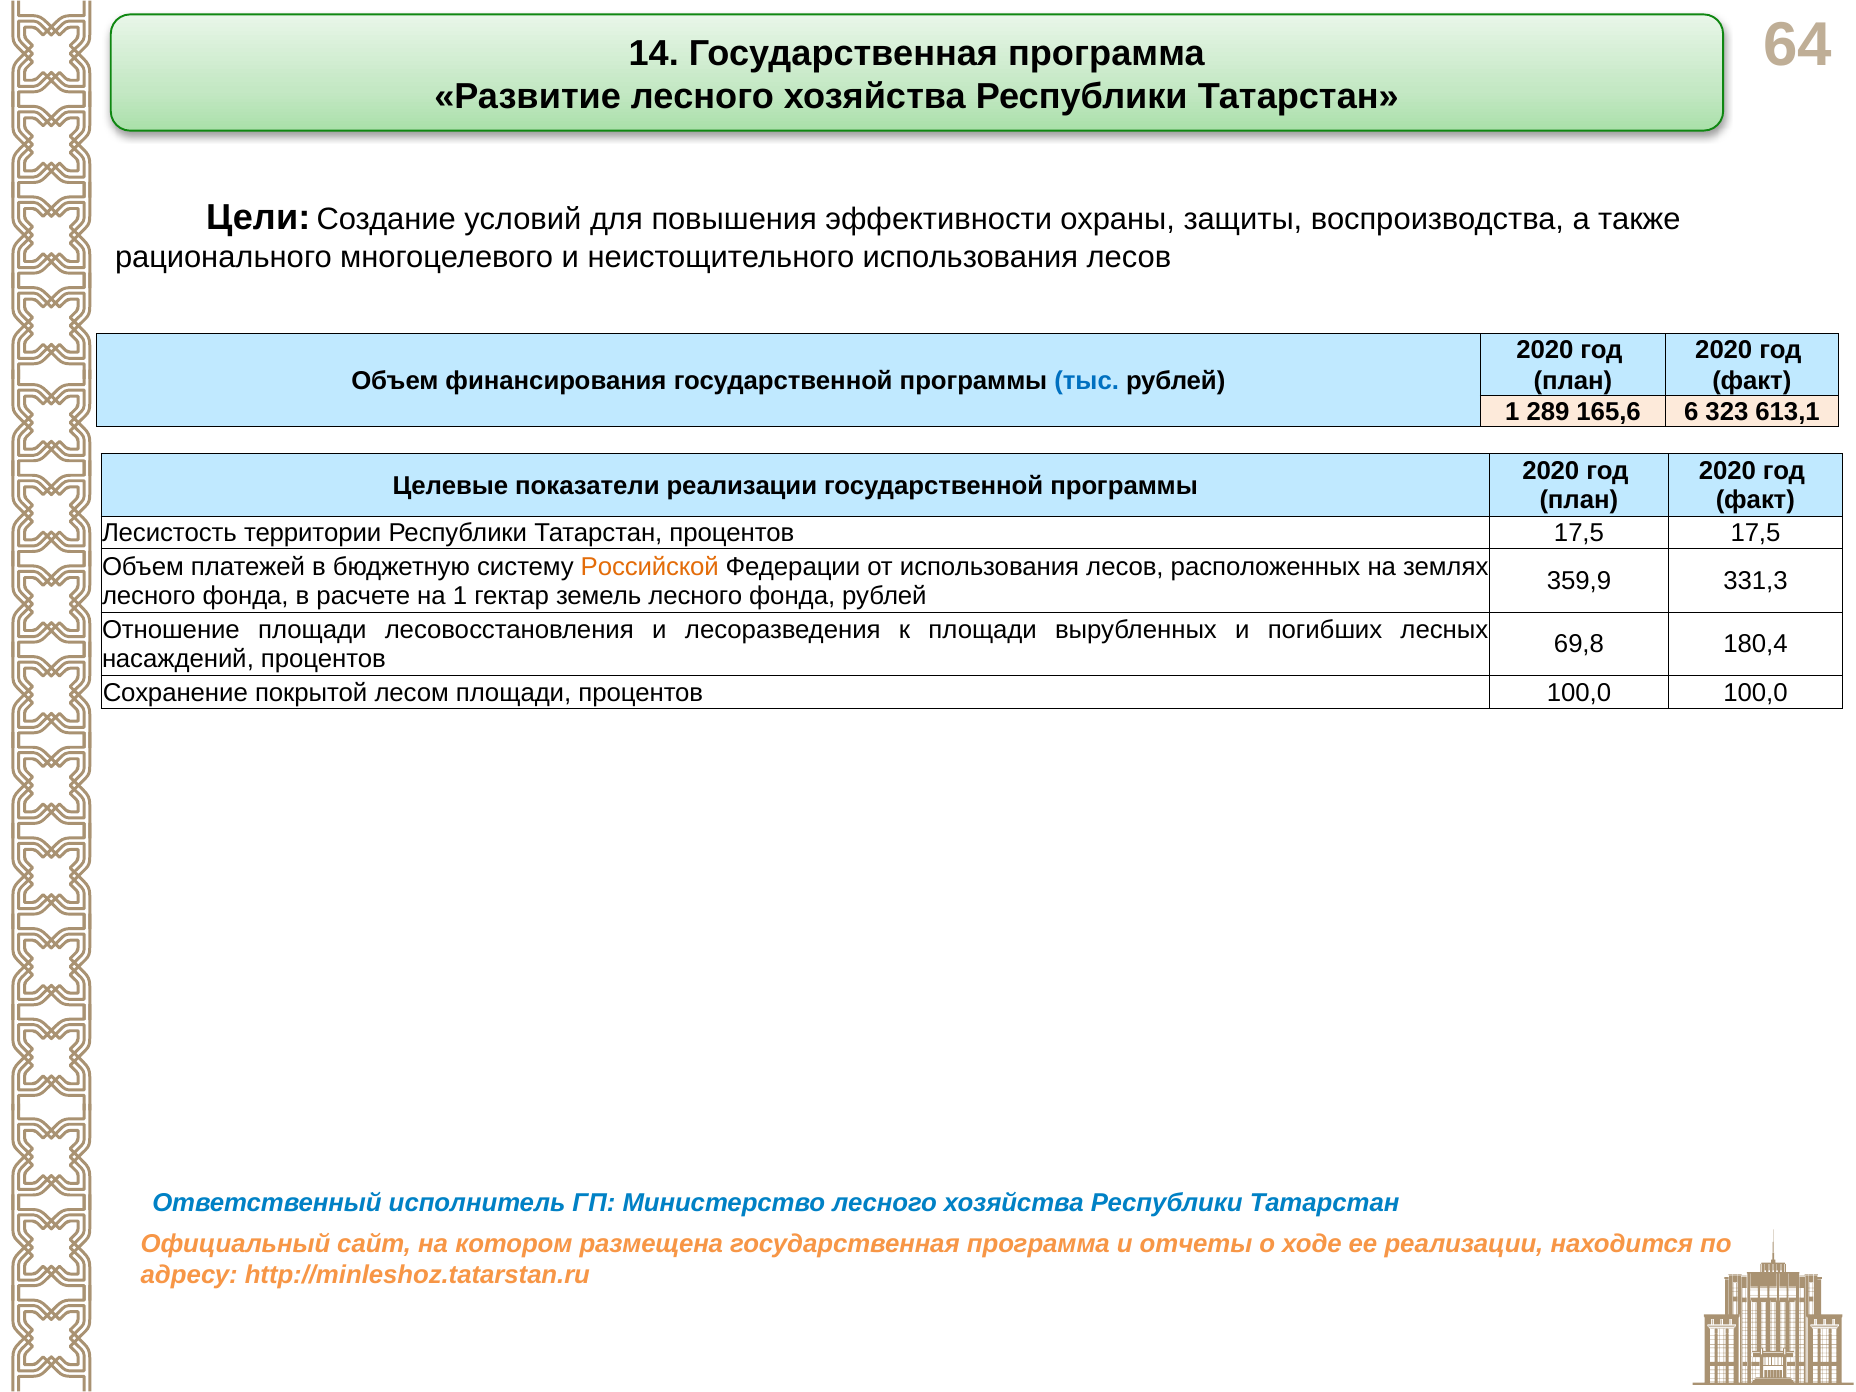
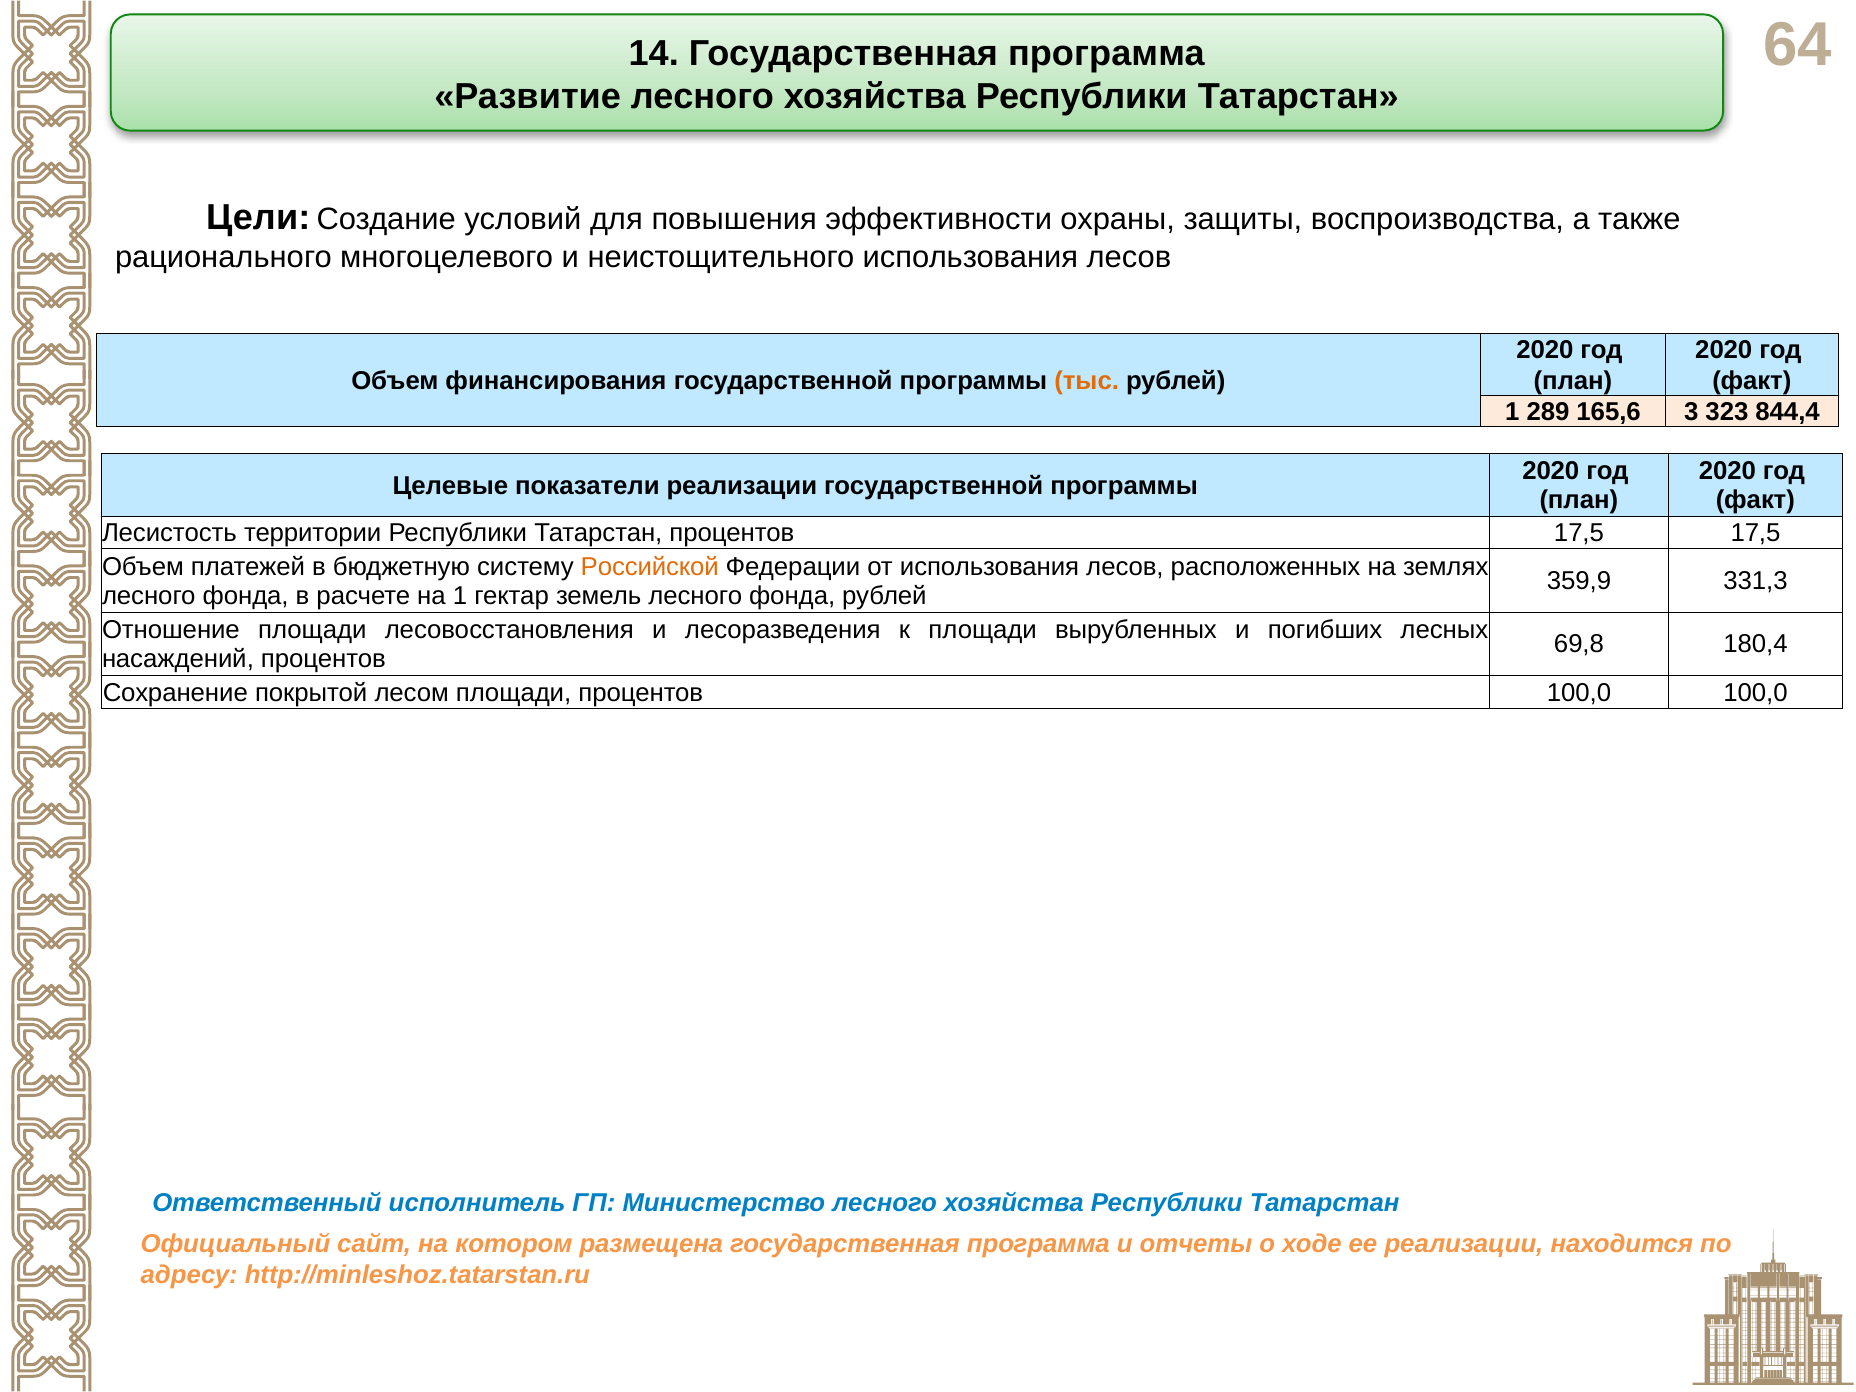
тыс colour: blue -> orange
6: 6 -> 3
613,1: 613,1 -> 844,4
